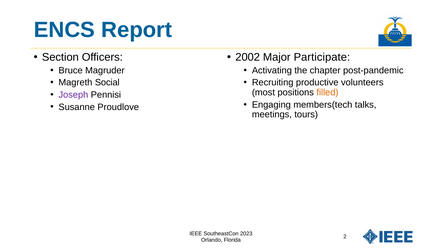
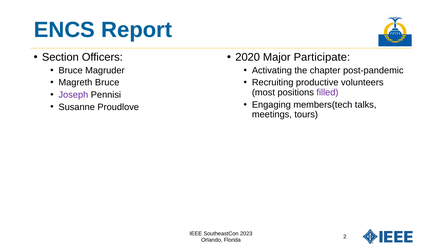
2002: 2002 -> 2020
Magreth Social: Social -> Bruce
filled colour: orange -> purple
